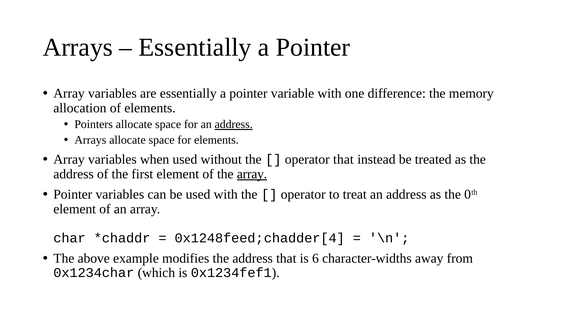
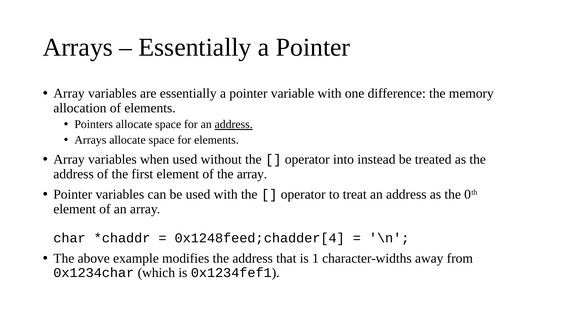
operator that: that -> into
array at (252, 174) underline: present -> none
6: 6 -> 1
